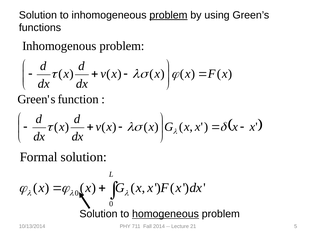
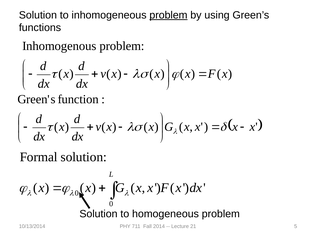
homogeneous underline: present -> none
